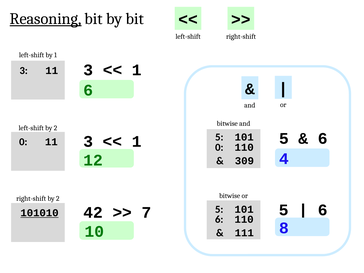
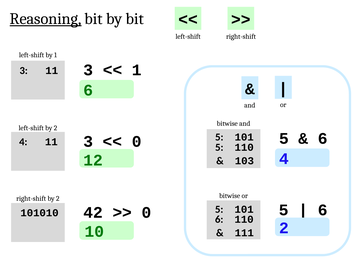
1 at (137, 142): 1 -> 0
0 at (23, 142): 0 -> 4
0 at (219, 147): 0 -> 5
309: 309 -> 103
7 at (147, 213): 7 -> 0
101010 underline: present -> none
111 8: 8 -> 2
